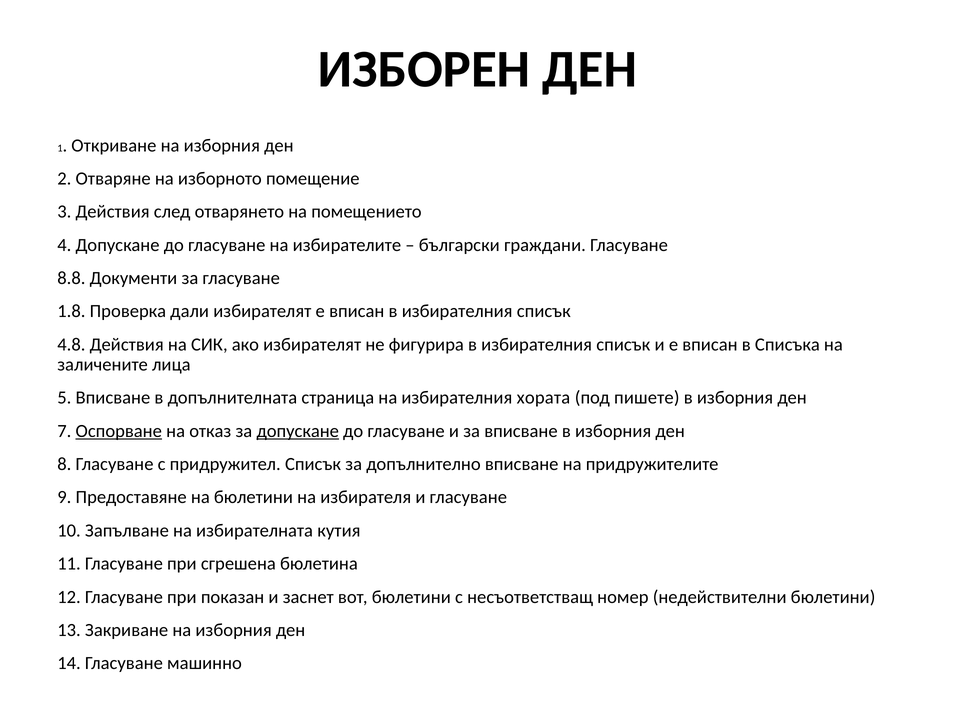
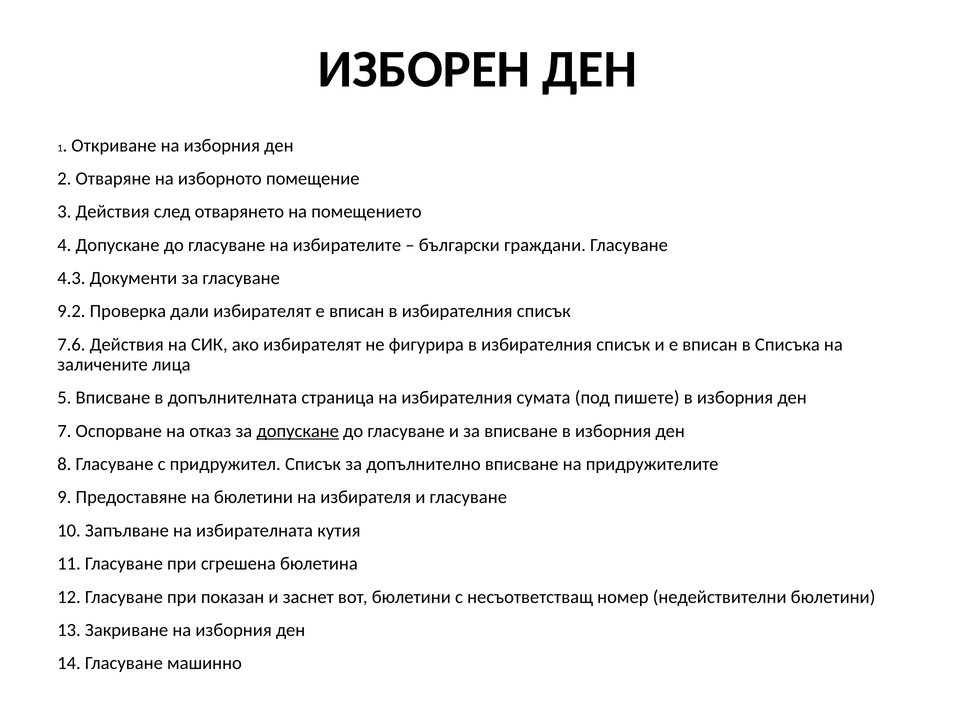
8.8: 8.8 -> 4.3
1.8: 1.8 -> 9.2
4.8: 4.8 -> 7.6
хората: хората -> сумата
Оспорване underline: present -> none
